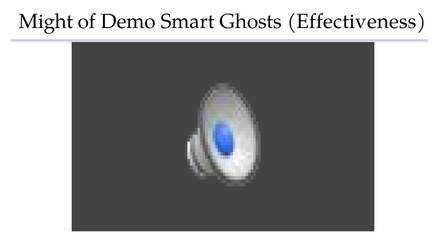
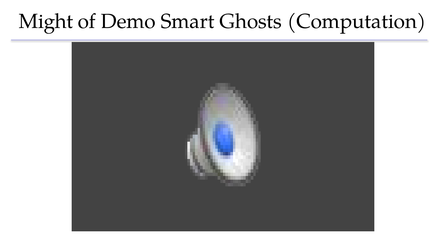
Effectiveness: Effectiveness -> Computation
